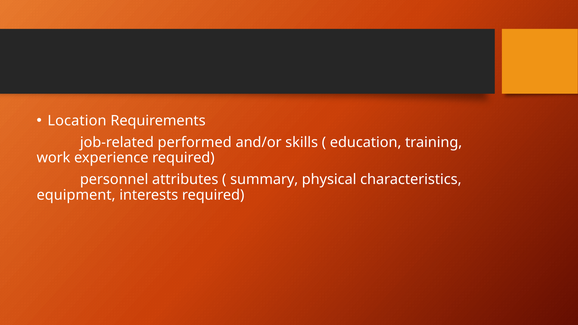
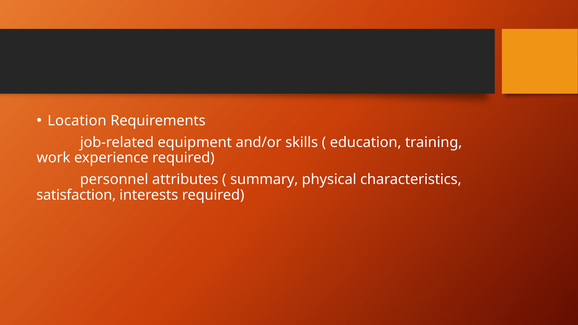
performed: performed -> equipment
equipment: equipment -> satisfaction
